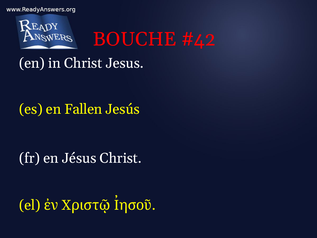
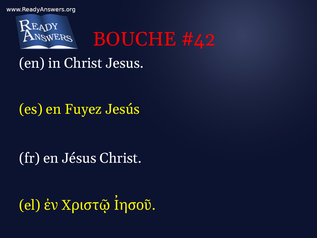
Fallen: Fallen -> Fuyez
